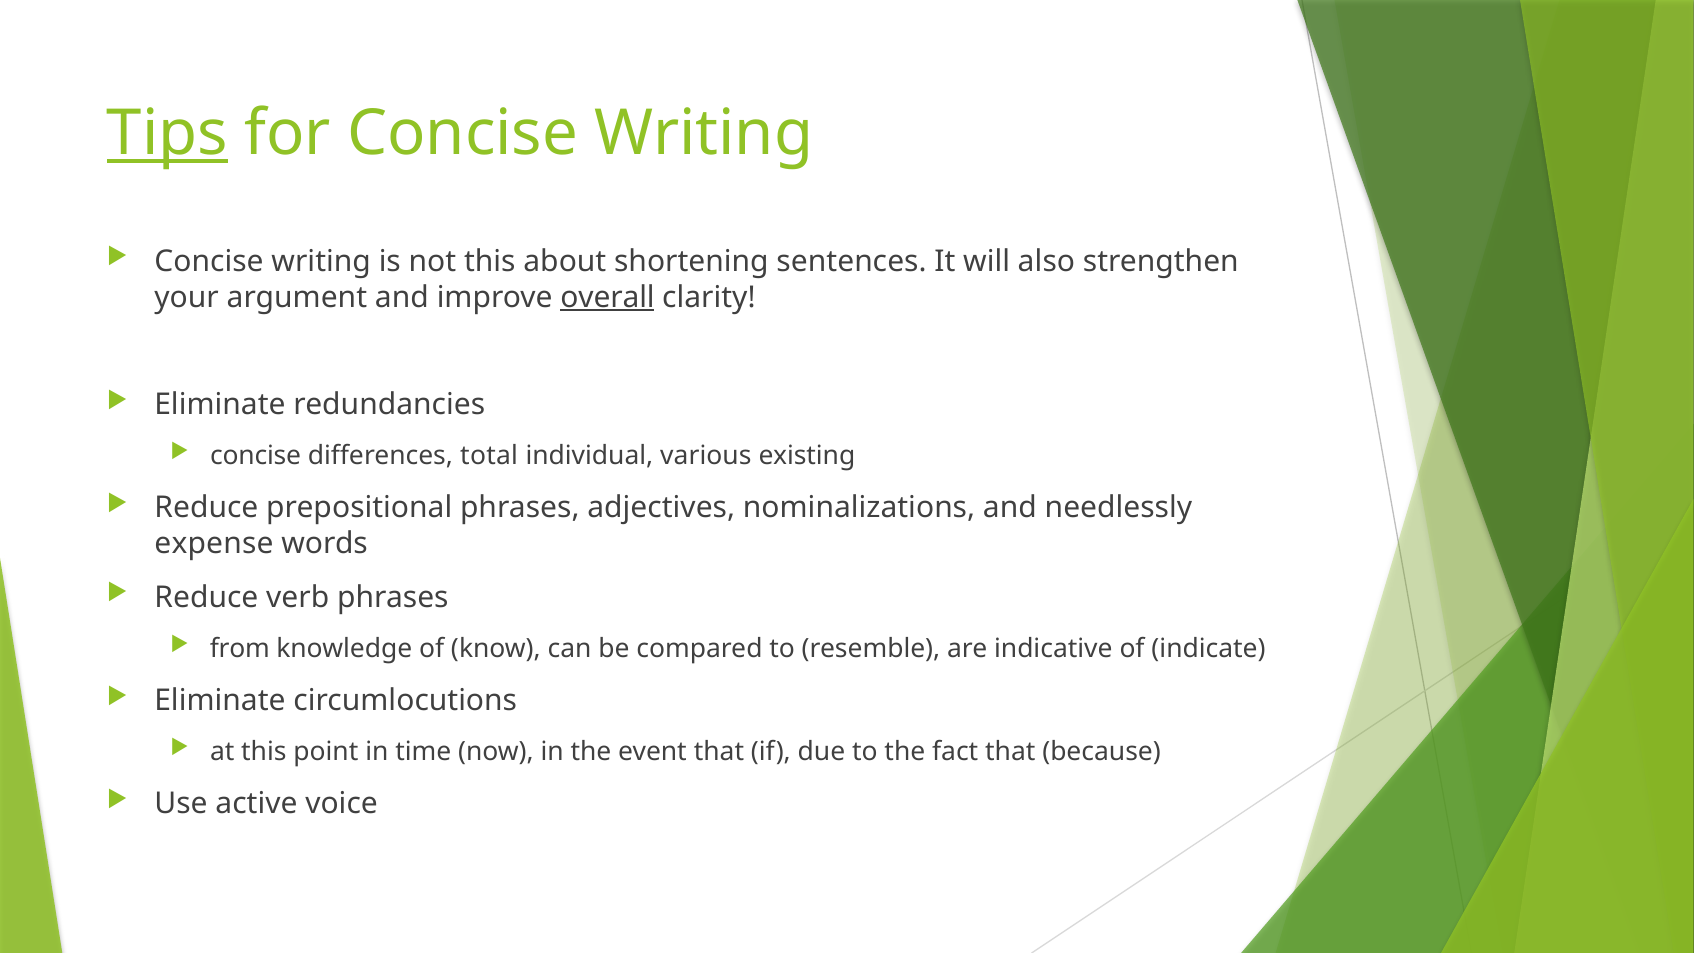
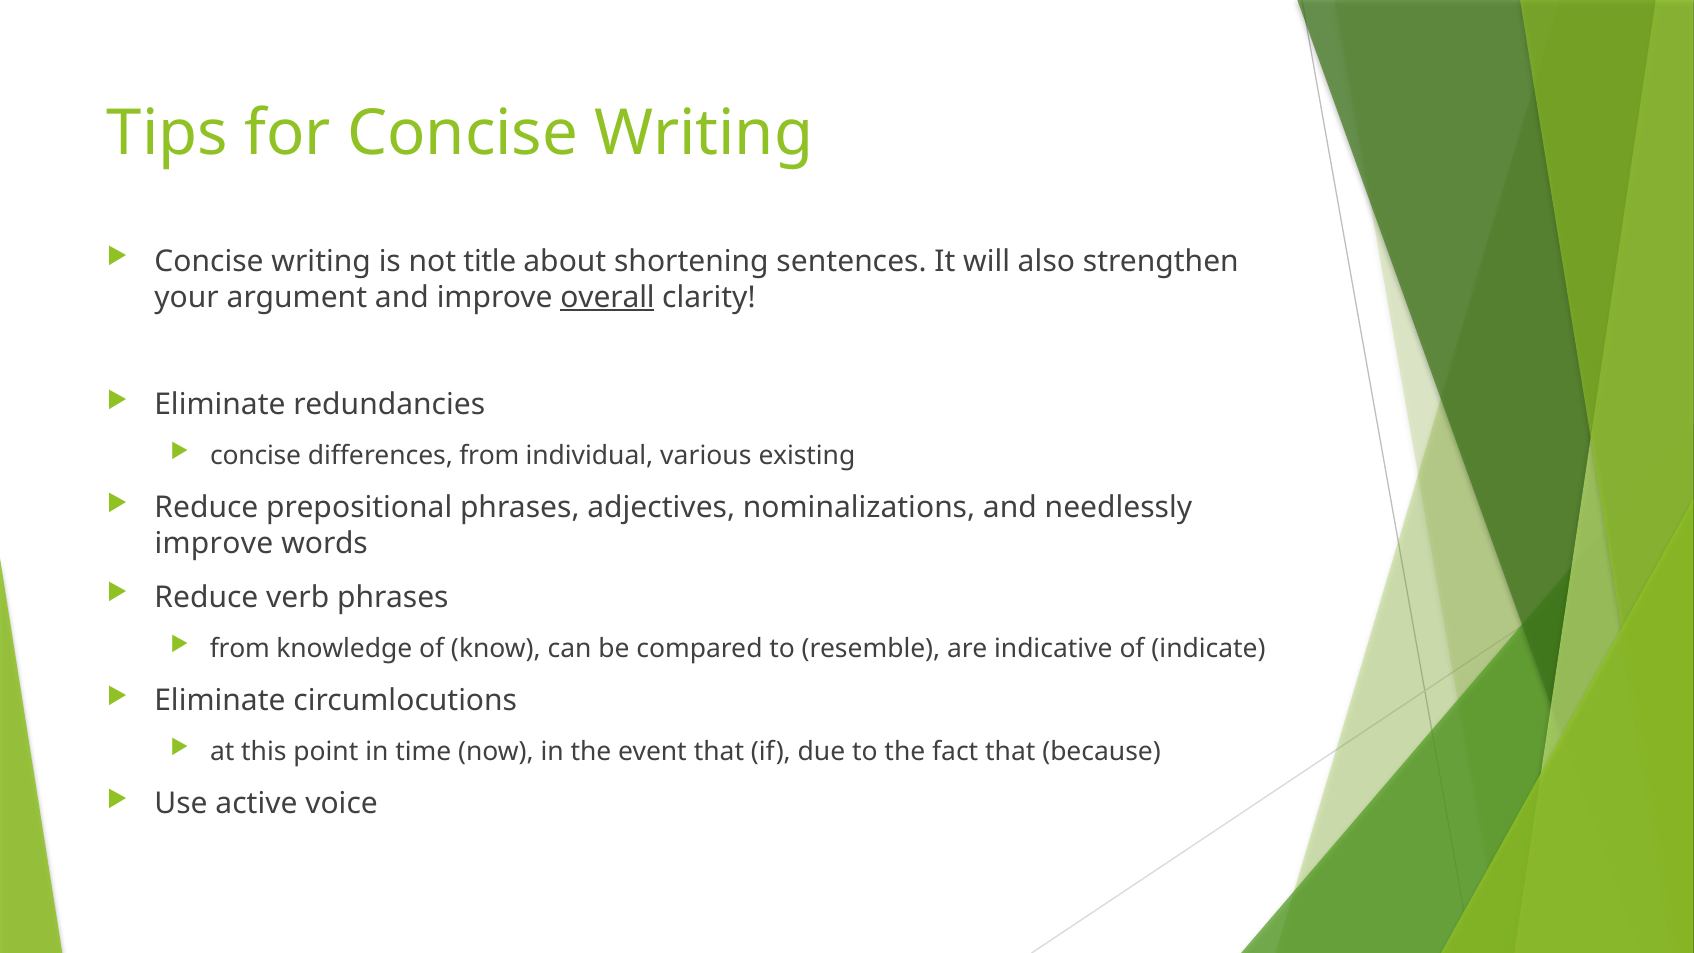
Tips underline: present -> none
not this: this -> title
differences total: total -> from
expense at (214, 544): expense -> improve
